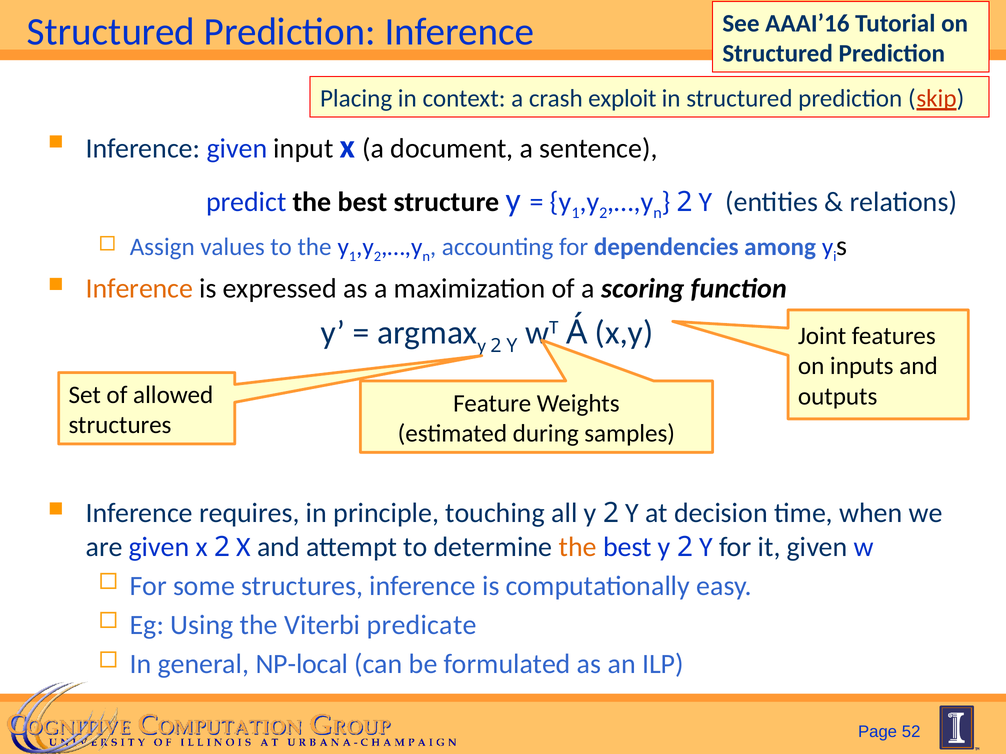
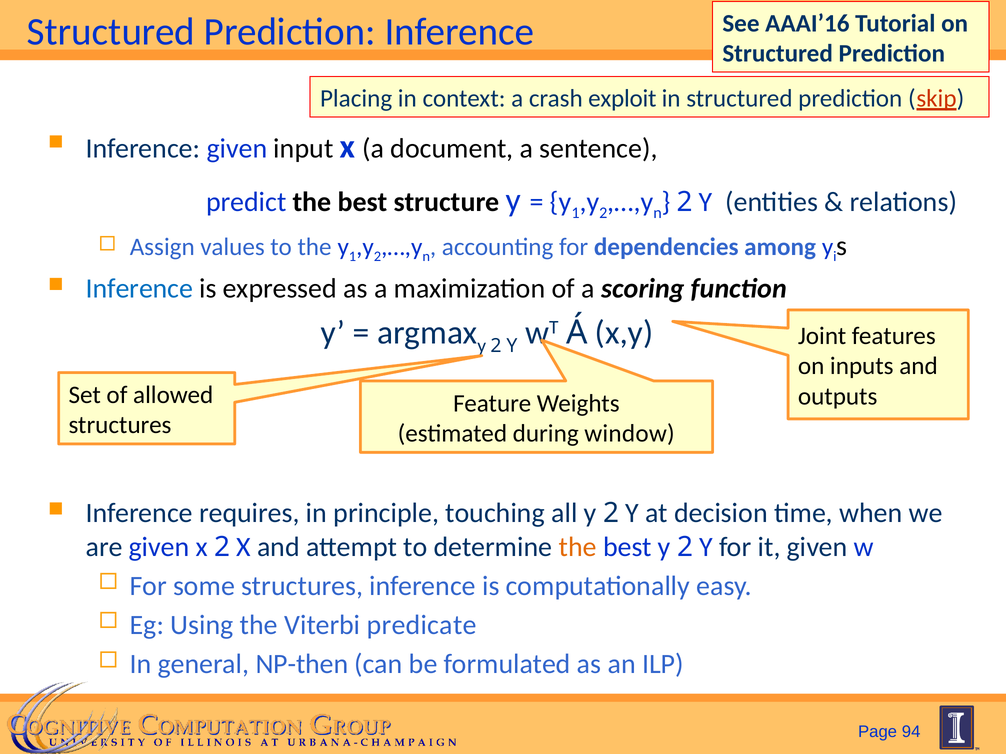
Inference at (139, 289) colour: orange -> blue
samples: samples -> window
NP-local: NP-local -> NP-then
52: 52 -> 94
